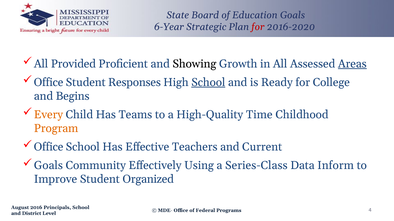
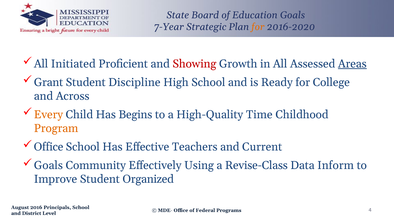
6-Year: 6-Year -> 7-Year
for at (258, 27) colour: red -> orange
Provided: Provided -> Initiated
Showing colour: black -> red
Office at (49, 83): Office -> Grant
Responses: Responses -> Discipline
School at (208, 83) underline: present -> none
Begins: Begins -> Across
Teams: Teams -> Begins
Series-Class: Series-Class -> Revise-Class
